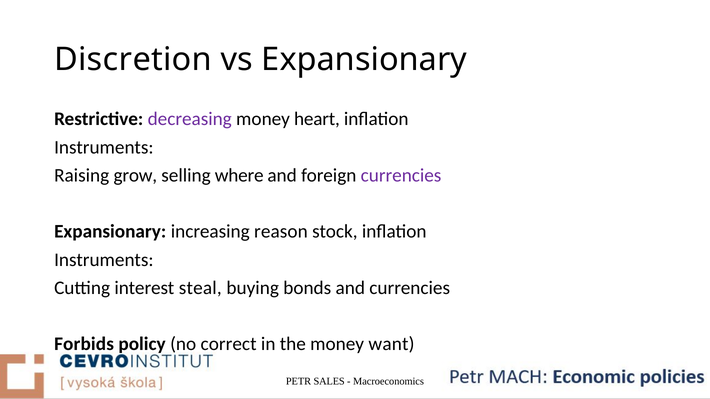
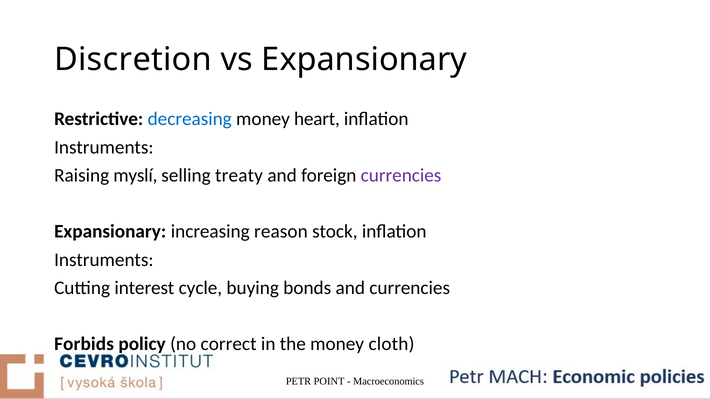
decreasing colour: purple -> blue
grow: grow -> myslí
where: where -> treaty
steal: steal -> cycle
want: want -> cloth
SALES: SALES -> POINT
